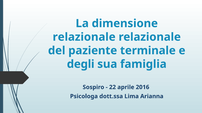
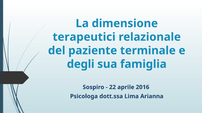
relazionale at (84, 37): relazionale -> terapeutici
